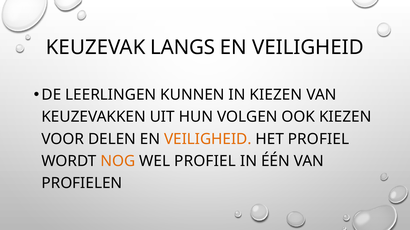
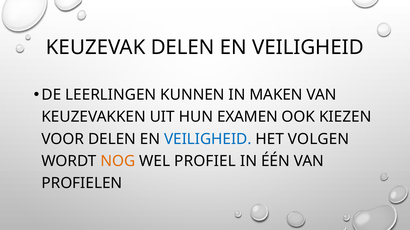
KEUZEVAK LANGS: LANGS -> DELEN
IN KIEZEN: KIEZEN -> MAKEN
VOLGEN: VOLGEN -> EXAMEN
VEILIGHEID at (208, 139) colour: orange -> blue
HET PROFIEL: PROFIEL -> VOLGEN
